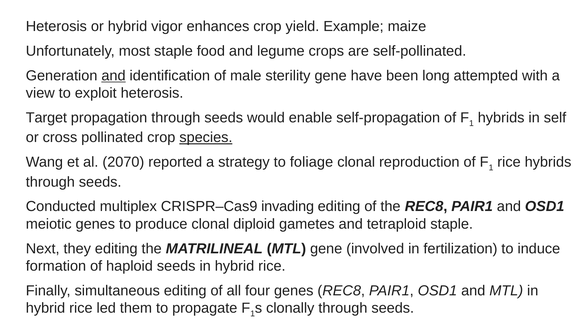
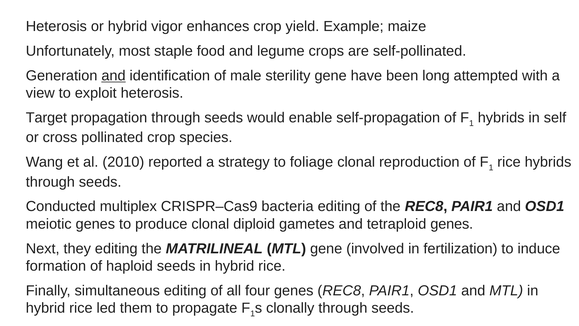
species underline: present -> none
2070: 2070 -> 2010
invading: invading -> bacteria
tetraploid staple: staple -> genes
